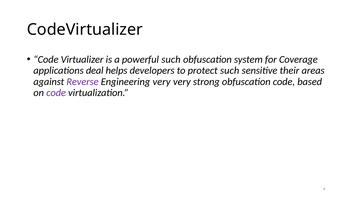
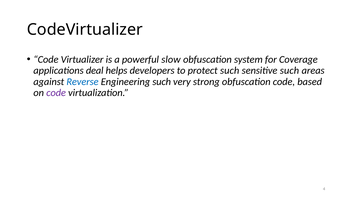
powerful such: such -> slow
sensitive their: their -> such
Reverse colour: purple -> blue
Engineering very: very -> such
